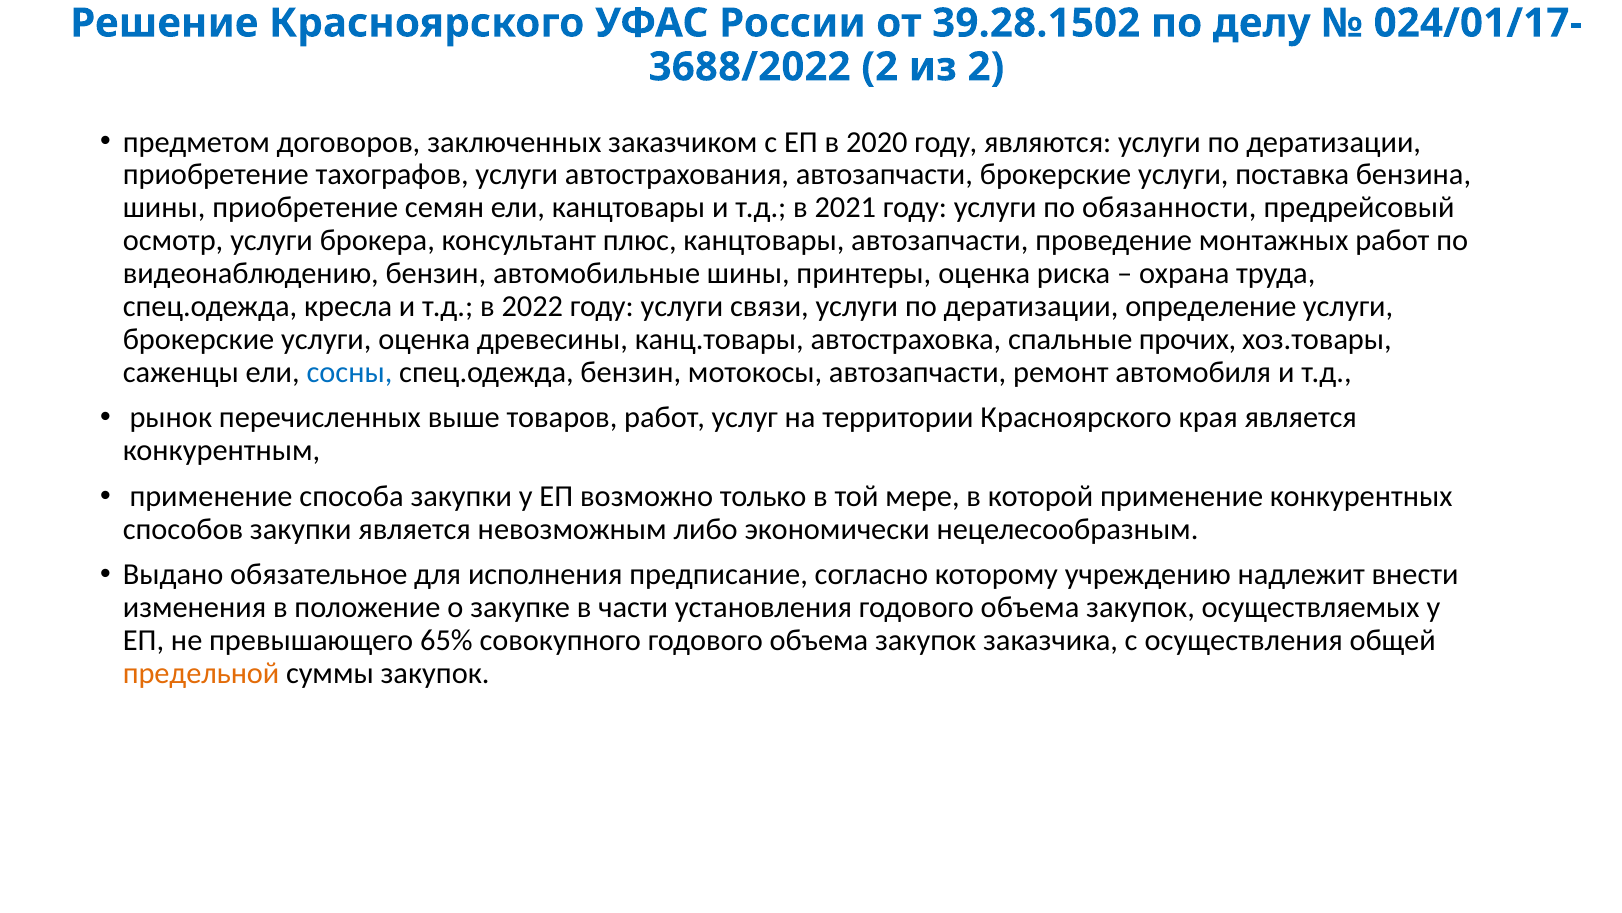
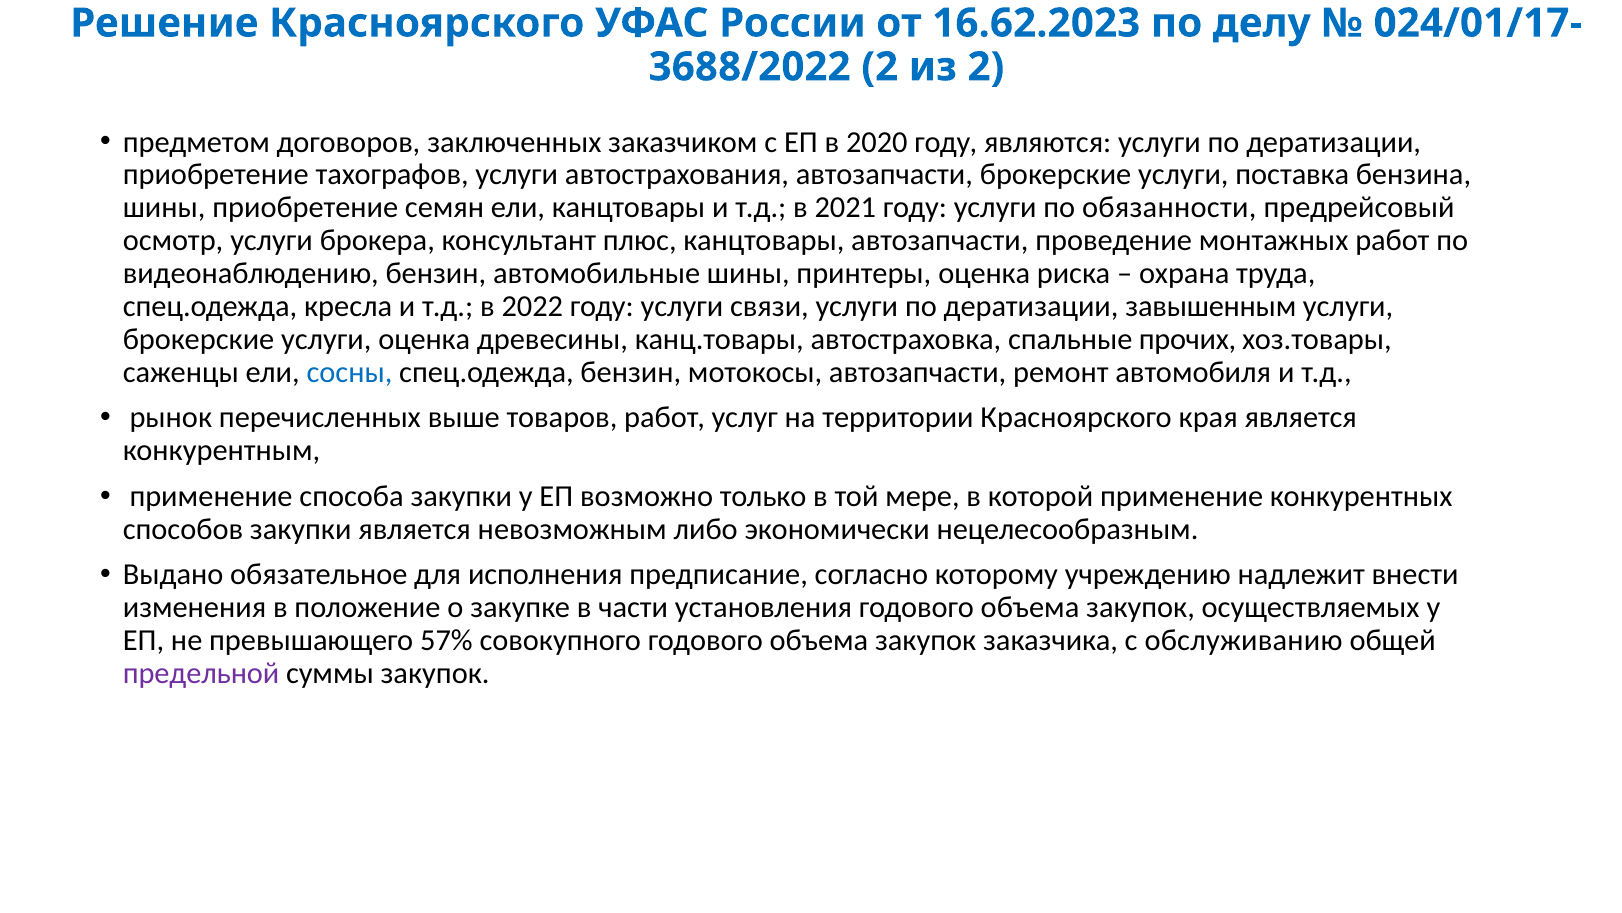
39.28.1502: 39.28.1502 -> 16.62.2023
определение: определение -> завышенным
65%: 65% -> 57%
осуществления: осуществления -> обслуживанию
предельной colour: orange -> purple
